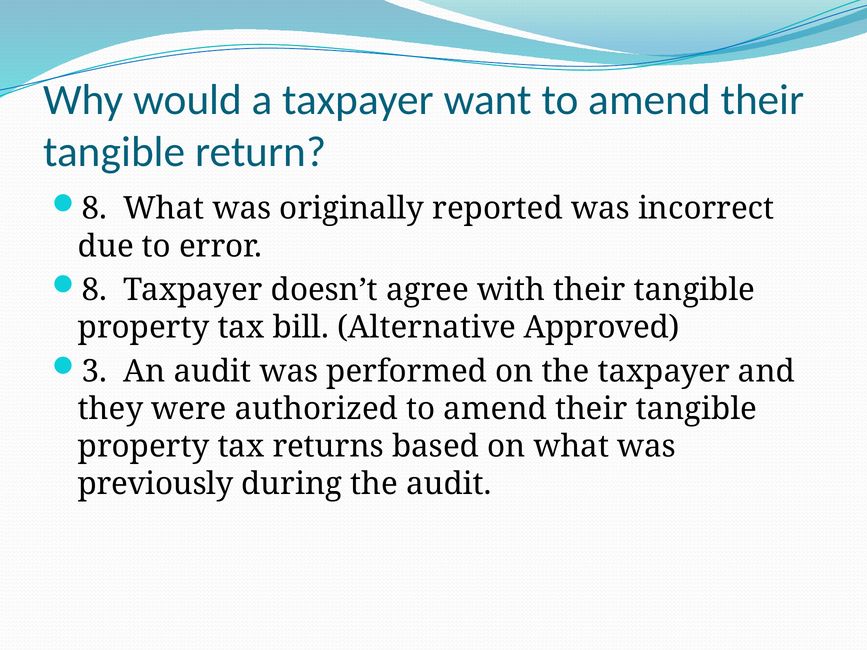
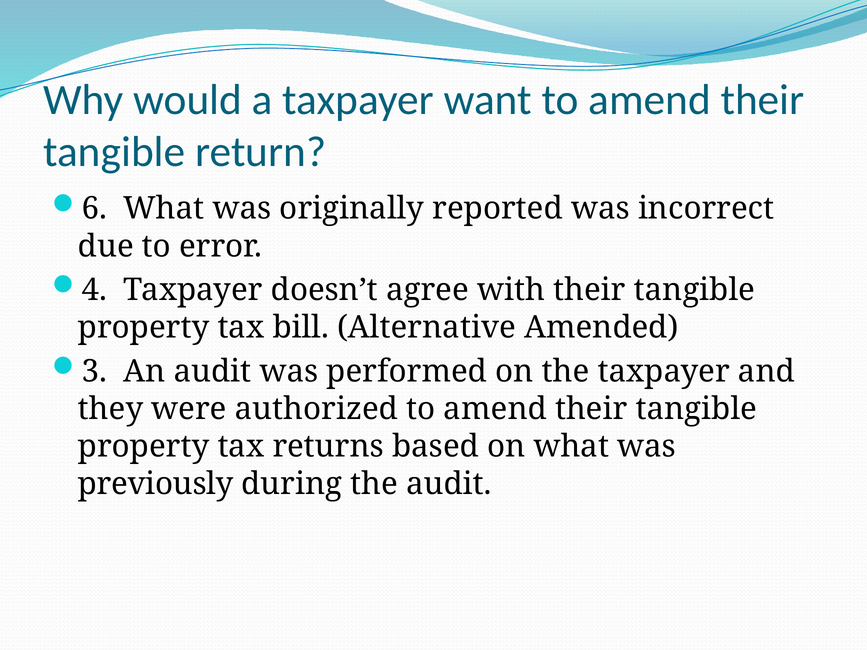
8 at (94, 209): 8 -> 6
8 at (94, 290): 8 -> 4
Approved: Approved -> Amended
